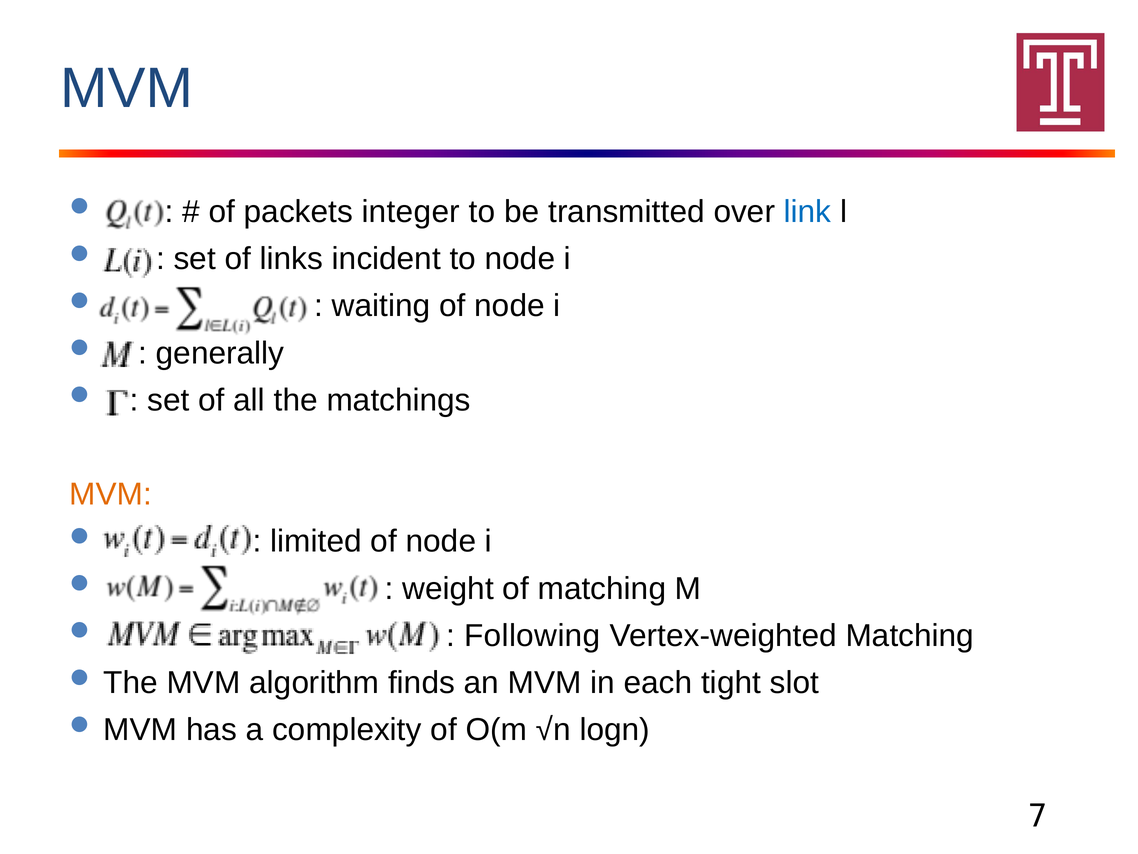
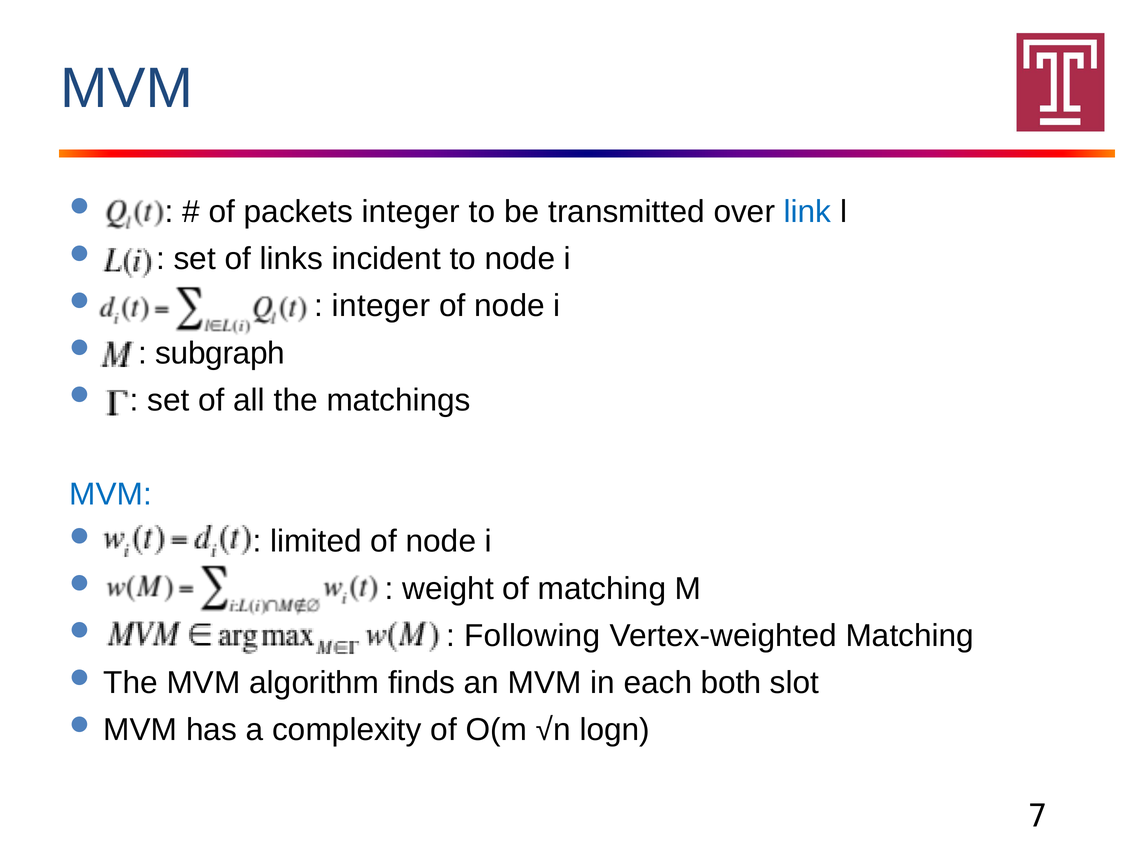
waiting at (381, 306): waiting -> integer
generally: generally -> subgraph
MVM at (111, 494) colour: orange -> blue
tight: tight -> both
